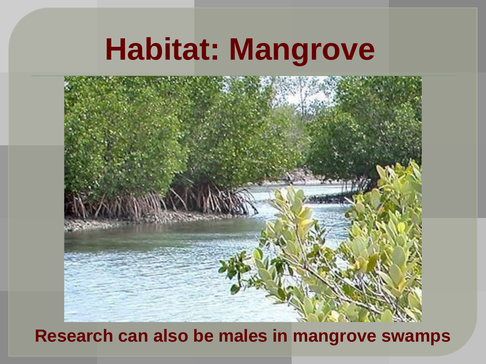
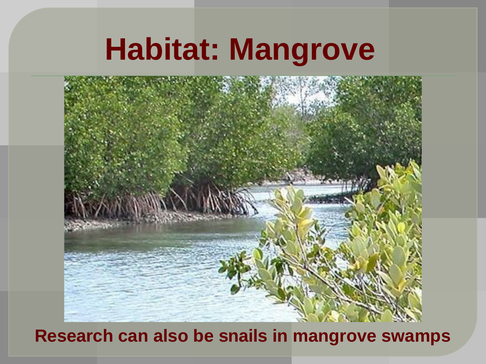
males: males -> snails
